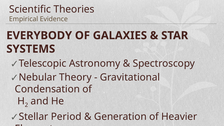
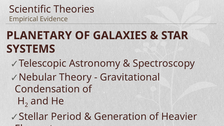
EVERYBODY: EVERYBODY -> PLANETARY
